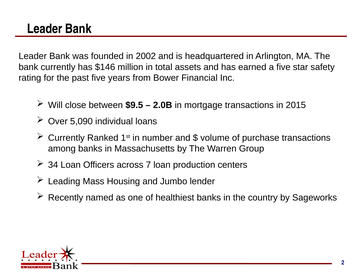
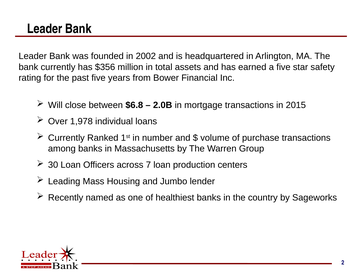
$146: $146 -> $356
$9.5: $9.5 -> $6.8
5,090: 5,090 -> 1,978
34: 34 -> 30
